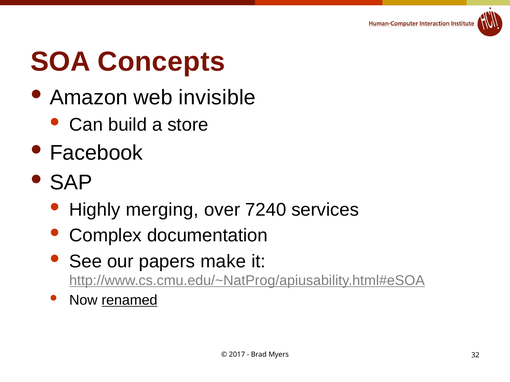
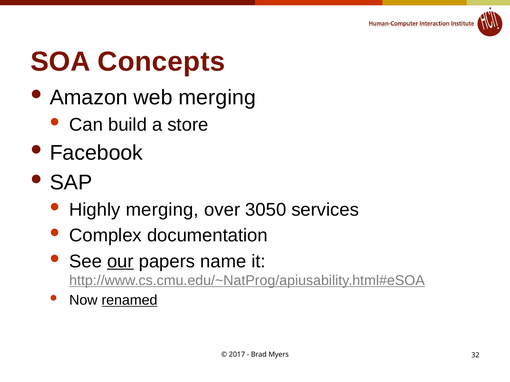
web invisible: invisible -> merging
7240: 7240 -> 3050
our underline: none -> present
make: make -> name
